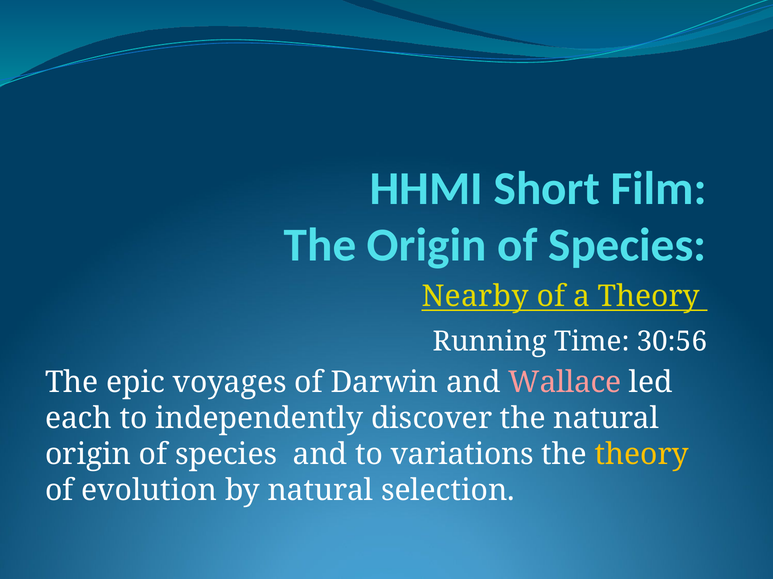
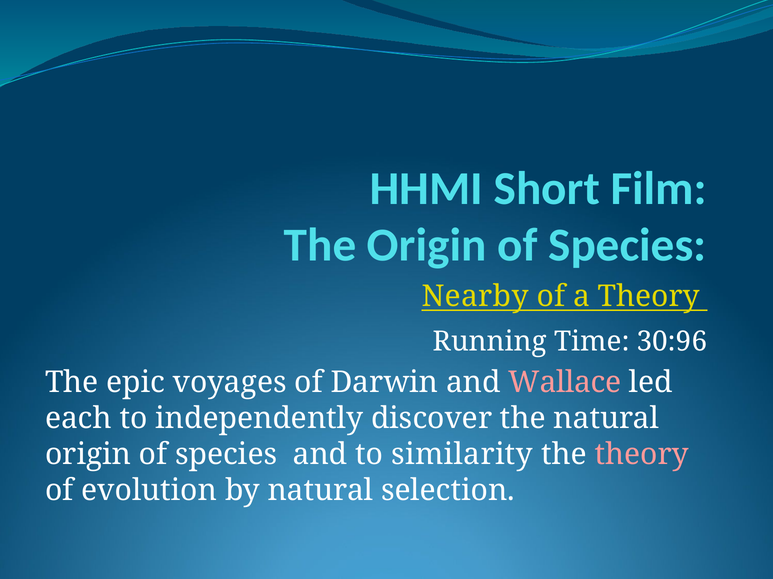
30:56: 30:56 -> 30:96
variations: variations -> similarity
theory at (642, 455) colour: yellow -> pink
